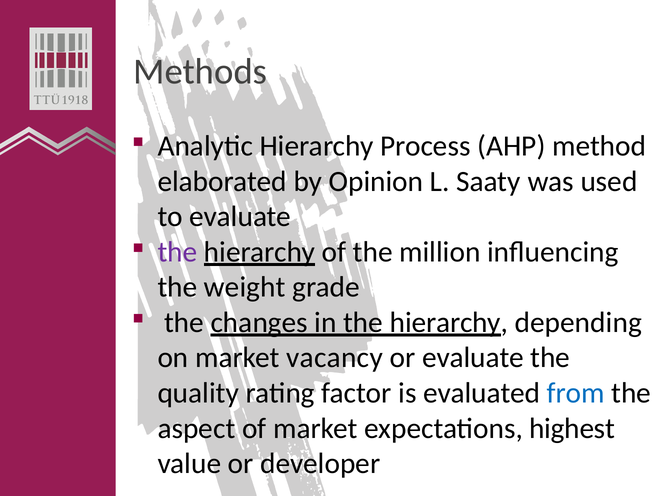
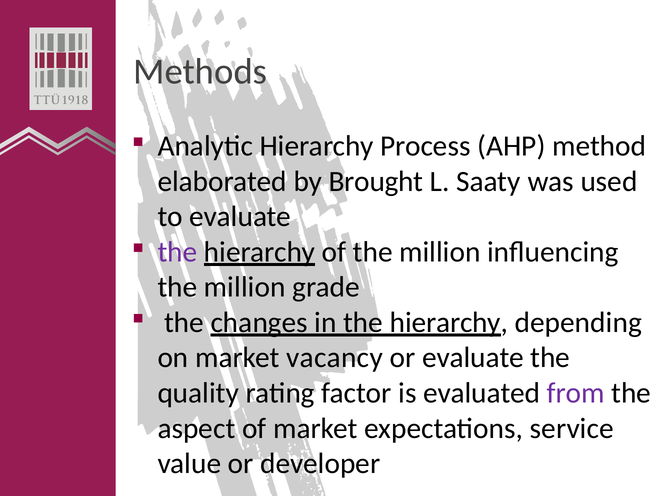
Opinion: Opinion -> Brought
weight at (245, 287): weight -> million
from colour: blue -> purple
highest: highest -> service
